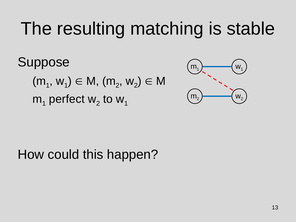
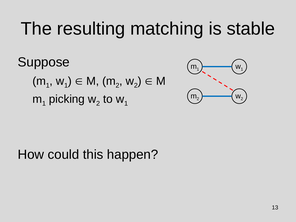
perfect: perfect -> picking
